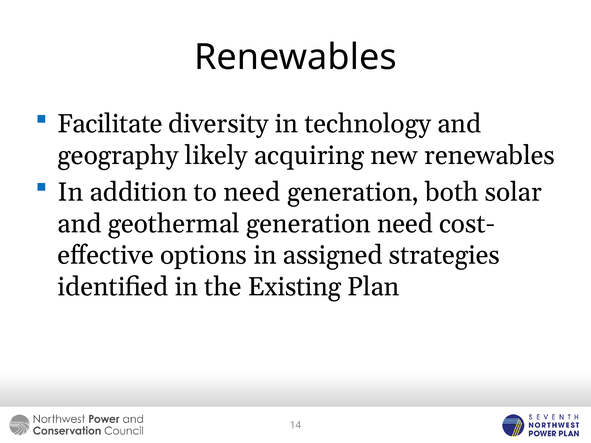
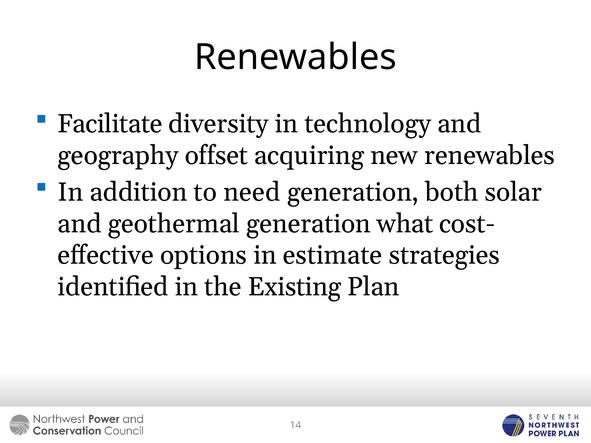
likely: likely -> offset
generation need: need -> what
assigned: assigned -> estimate
